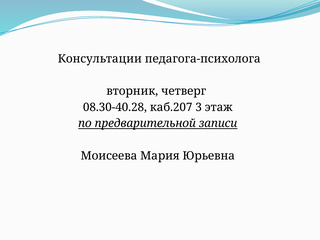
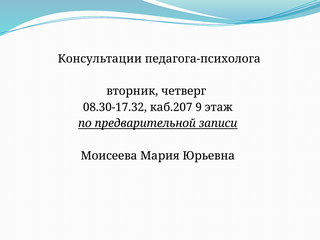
08.30-40.28: 08.30-40.28 -> 08.30-17.32
3: 3 -> 9
